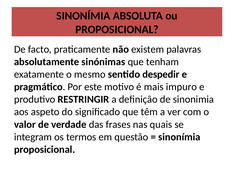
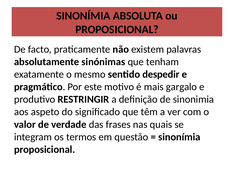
impuro: impuro -> gargalo
